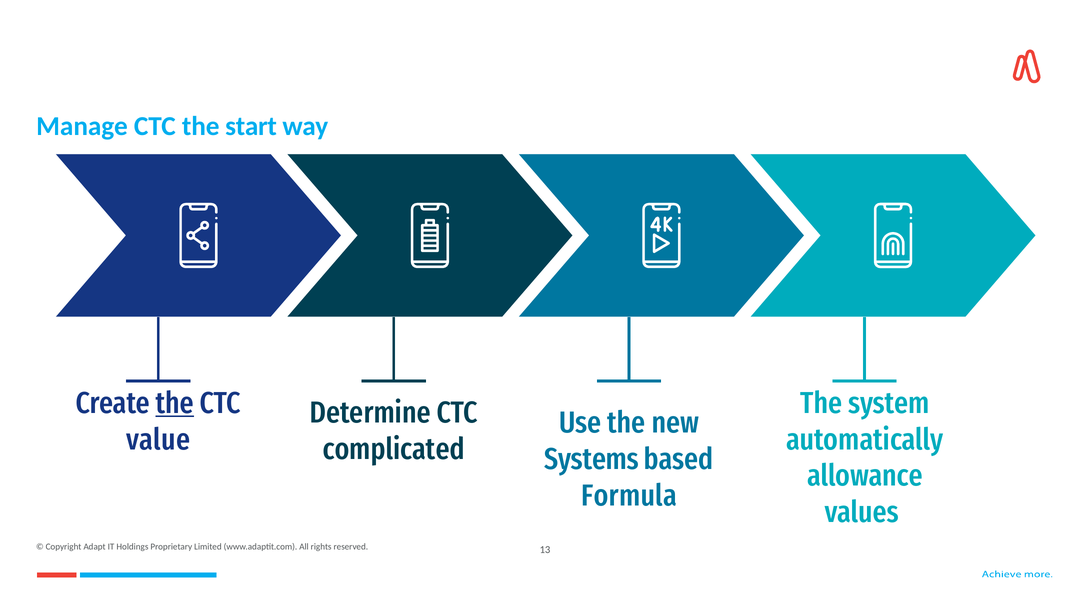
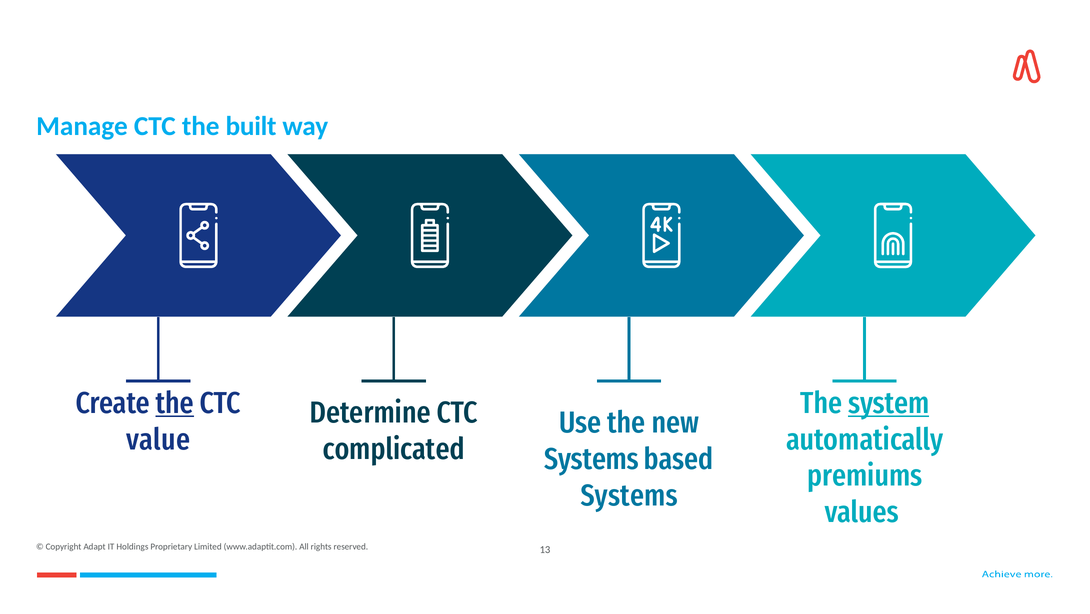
start: start -> built
system underline: none -> present
allowance: allowance -> premiums
Formula at (629, 495): Formula -> Systems
